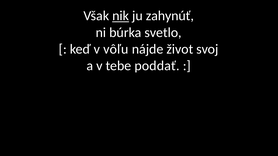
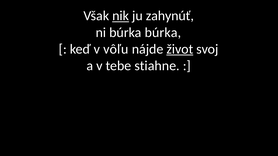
búrka svetlo: svetlo -> búrka
život underline: none -> present
poddať: poddať -> stiahne
